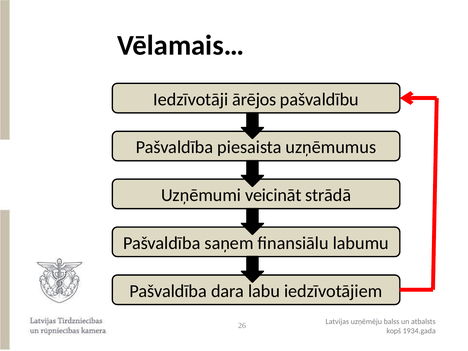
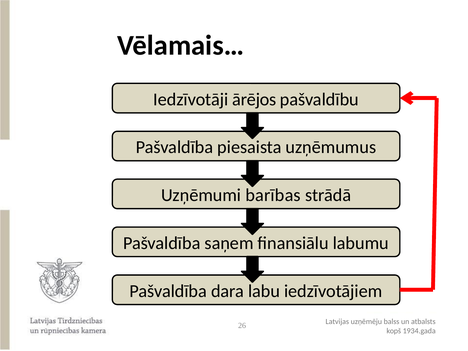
veicināt: veicināt -> barības
